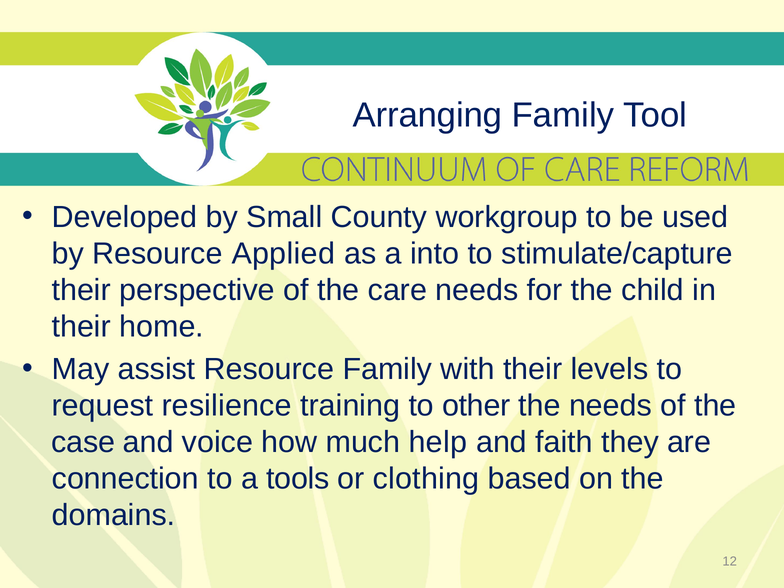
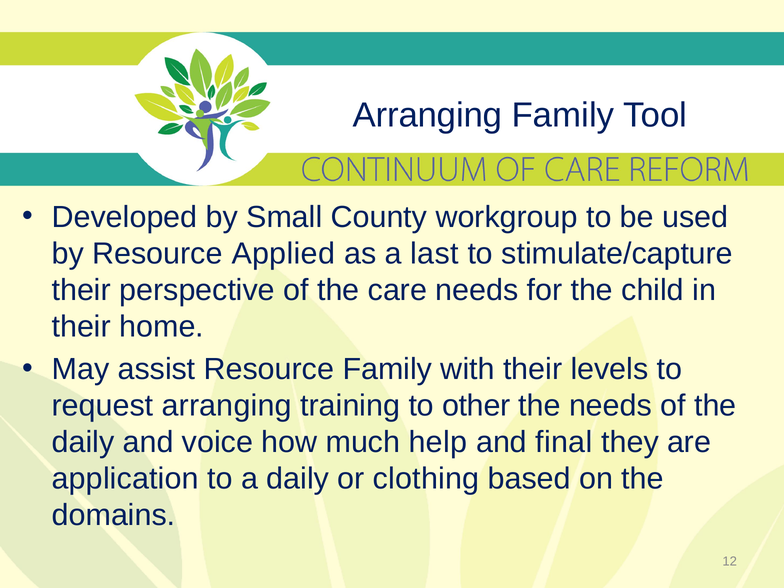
into: into -> last
request resilience: resilience -> arranging
case at (83, 442): case -> daily
faith: faith -> final
connection: connection -> application
a tools: tools -> daily
